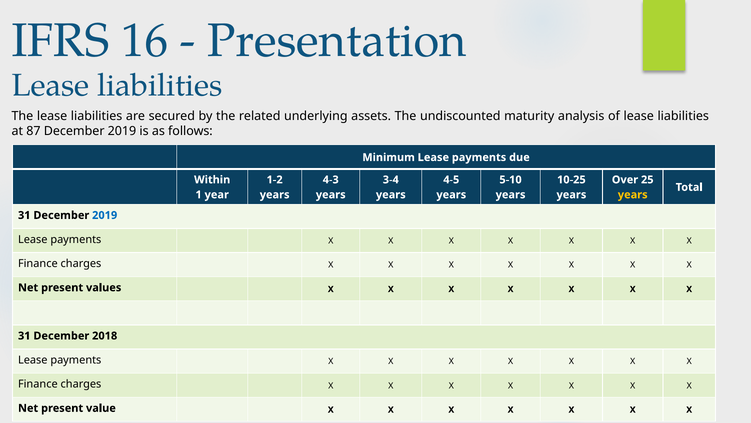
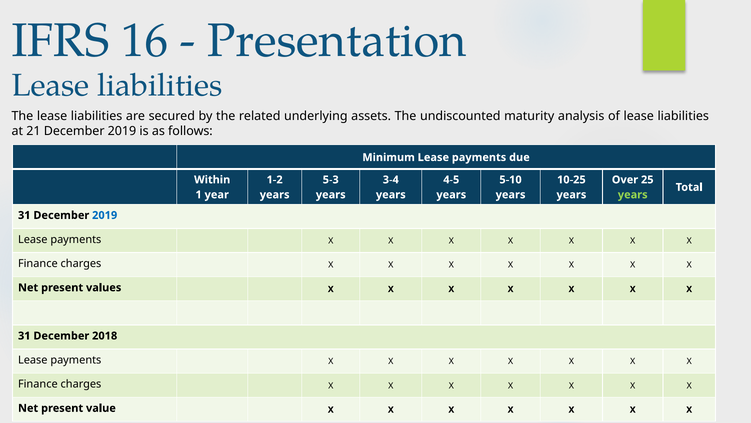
87: 87 -> 21
4-3: 4-3 -> 5-3
years at (633, 194) colour: yellow -> light green
